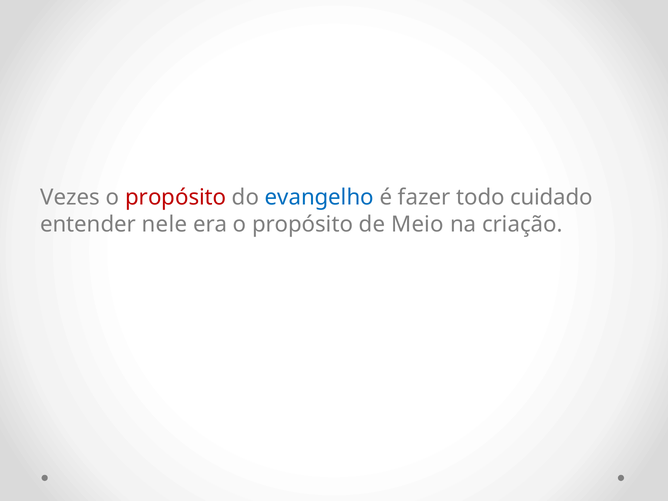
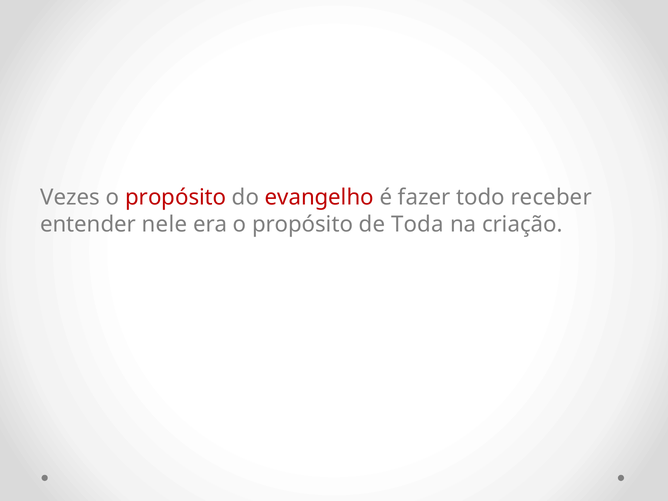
evangelho colour: blue -> red
cuidado: cuidado -> receber
Meio: Meio -> Toda
